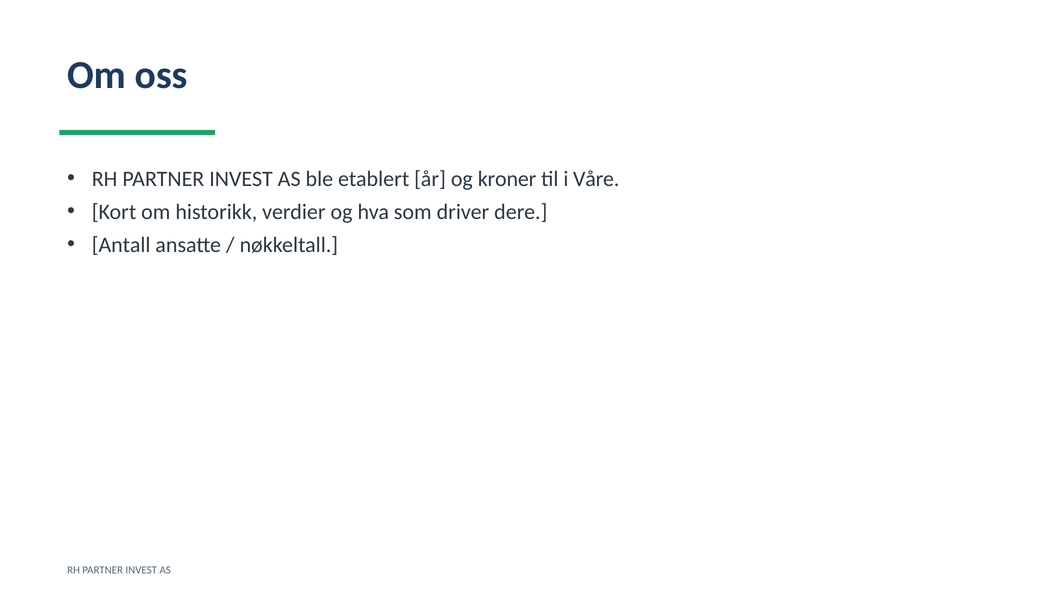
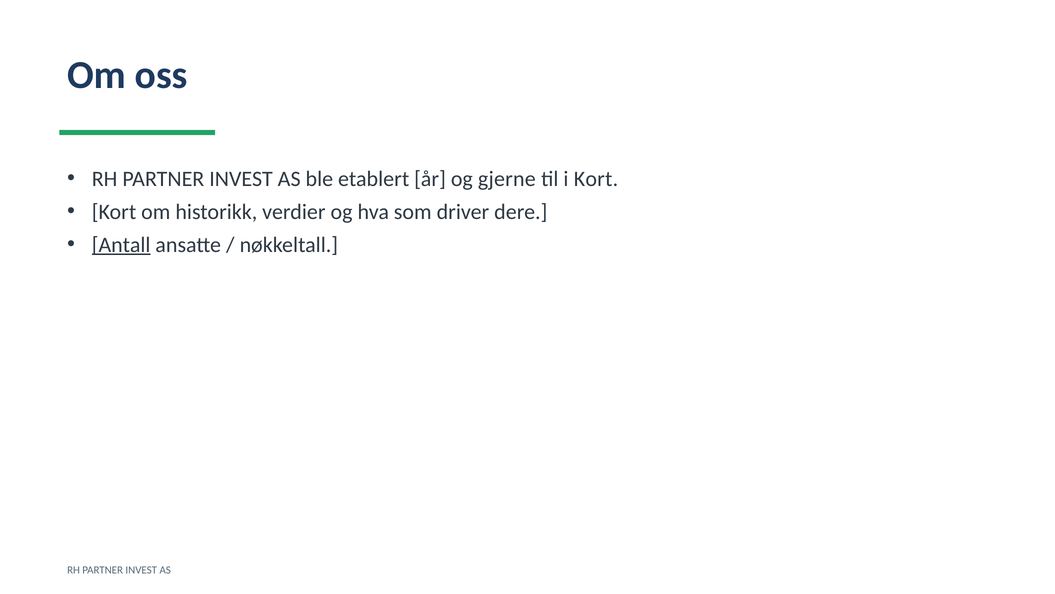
kroner: kroner -> gjerne
i Våre: Våre -> Kort
Antall underline: none -> present
